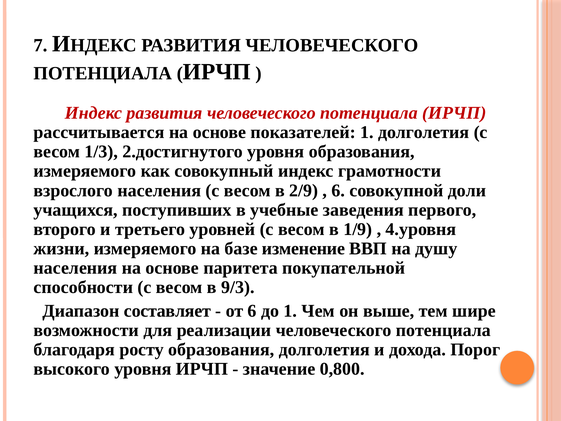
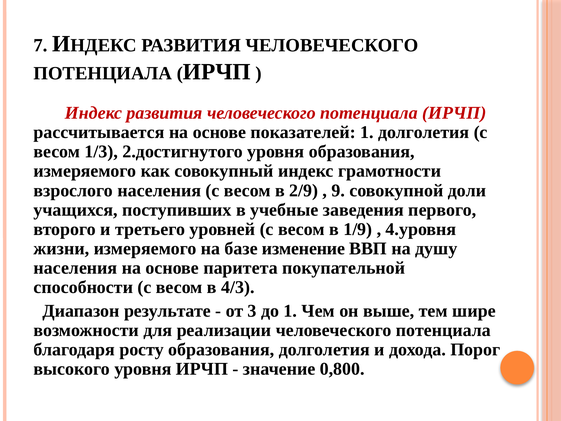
6 at (338, 190): 6 -> 9
9/3: 9/3 -> 4/3
составляет: составляет -> результате
от 6: 6 -> 3
